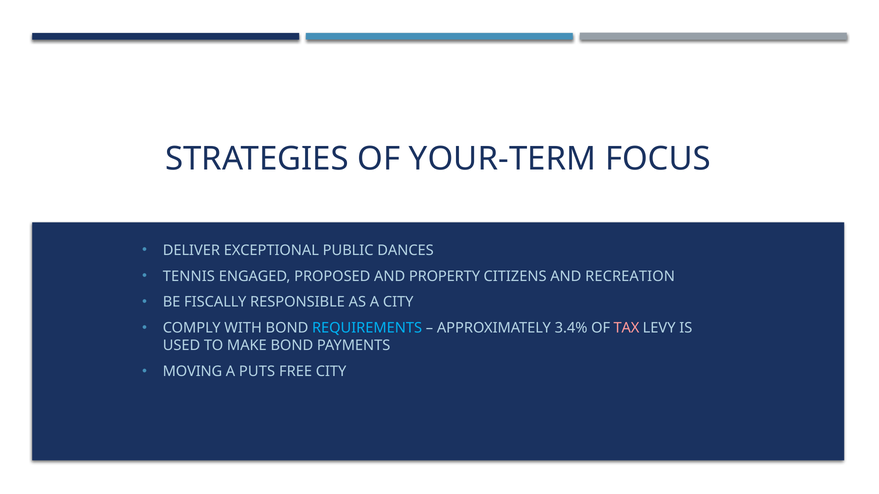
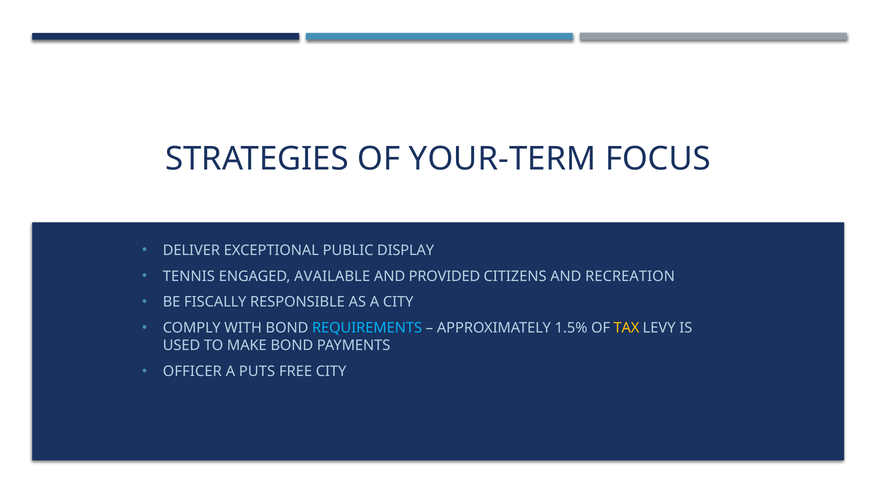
DANCES: DANCES -> DISPLAY
PROPOSED: PROPOSED -> AVAILABLE
PROPERTY: PROPERTY -> PROVIDED
3.4%: 3.4% -> 1.5%
TAX colour: pink -> yellow
MOVING: MOVING -> OFFICER
